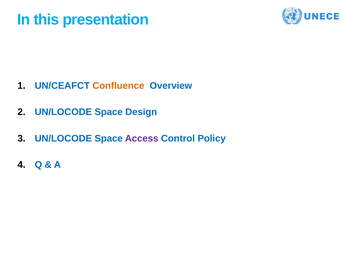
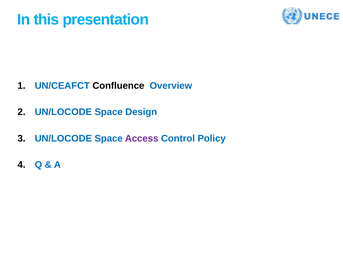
Confluence colour: orange -> black
